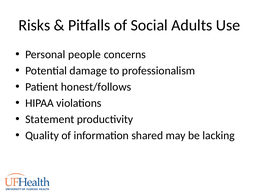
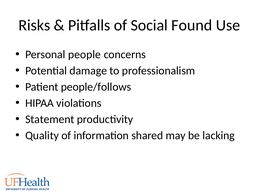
Adults: Adults -> Found
honest/follows: honest/follows -> people/follows
